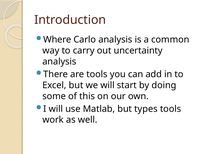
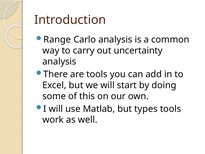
Where: Where -> Range
